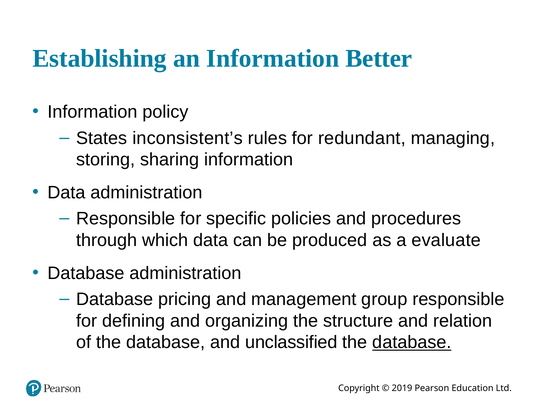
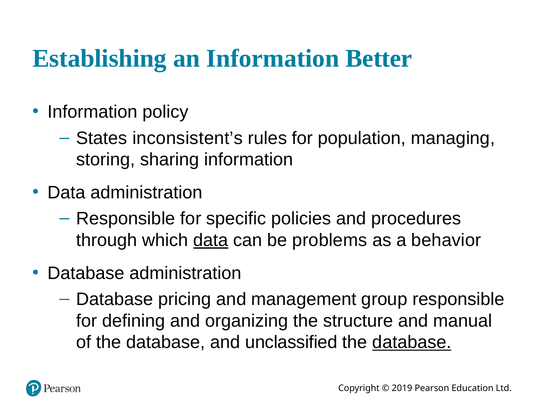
redundant: redundant -> population
data at (211, 240) underline: none -> present
produced: produced -> problems
evaluate: evaluate -> behavior
relation: relation -> manual
